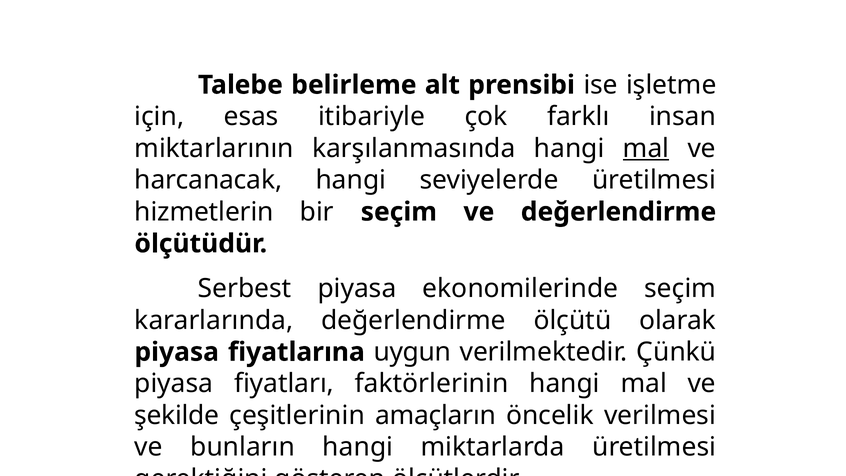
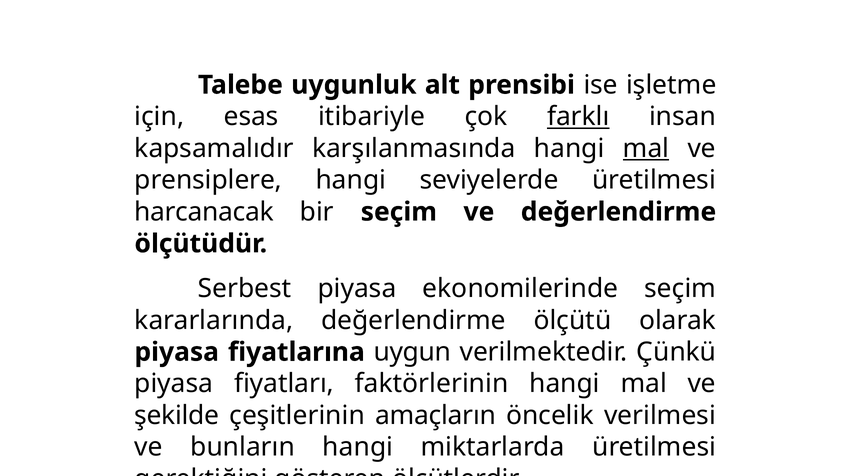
belirleme: belirleme -> uygunluk
farklı underline: none -> present
miktarlarının: miktarlarının -> kapsamalıdır
harcanacak: harcanacak -> prensiplere
hizmetlerin: hizmetlerin -> harcanacak
